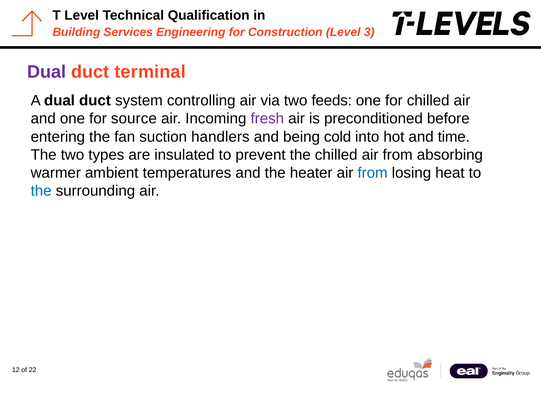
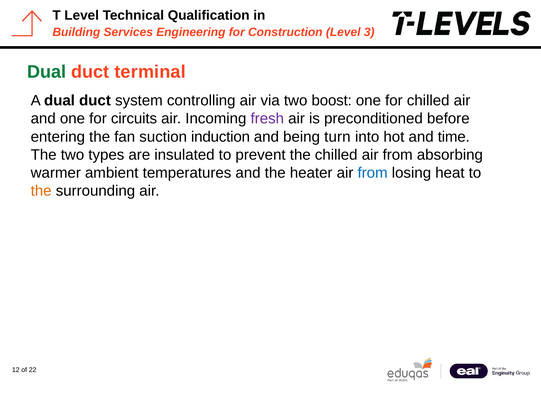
Dual at (47, 72) colour: purple -> green
feeds: feeds -> boost
source: source -> circuits
handlers: handlers -> induction
cold: cold -> turn
the at (41, 191) colour: blue -> orange
